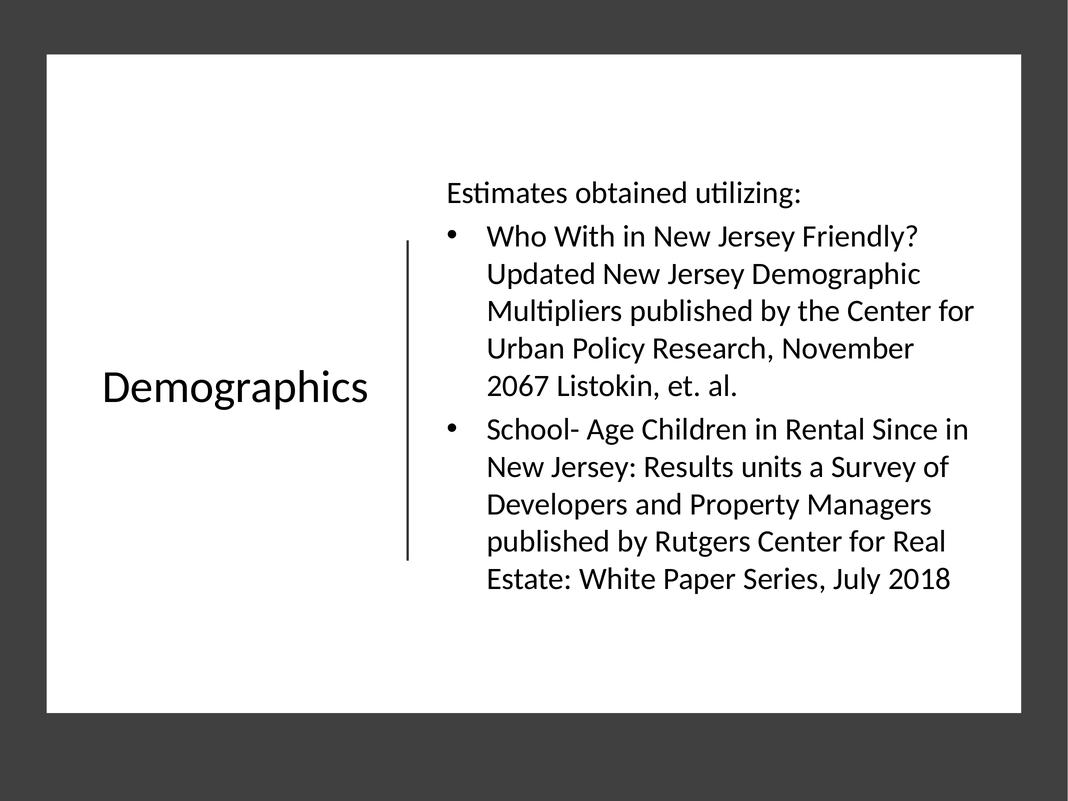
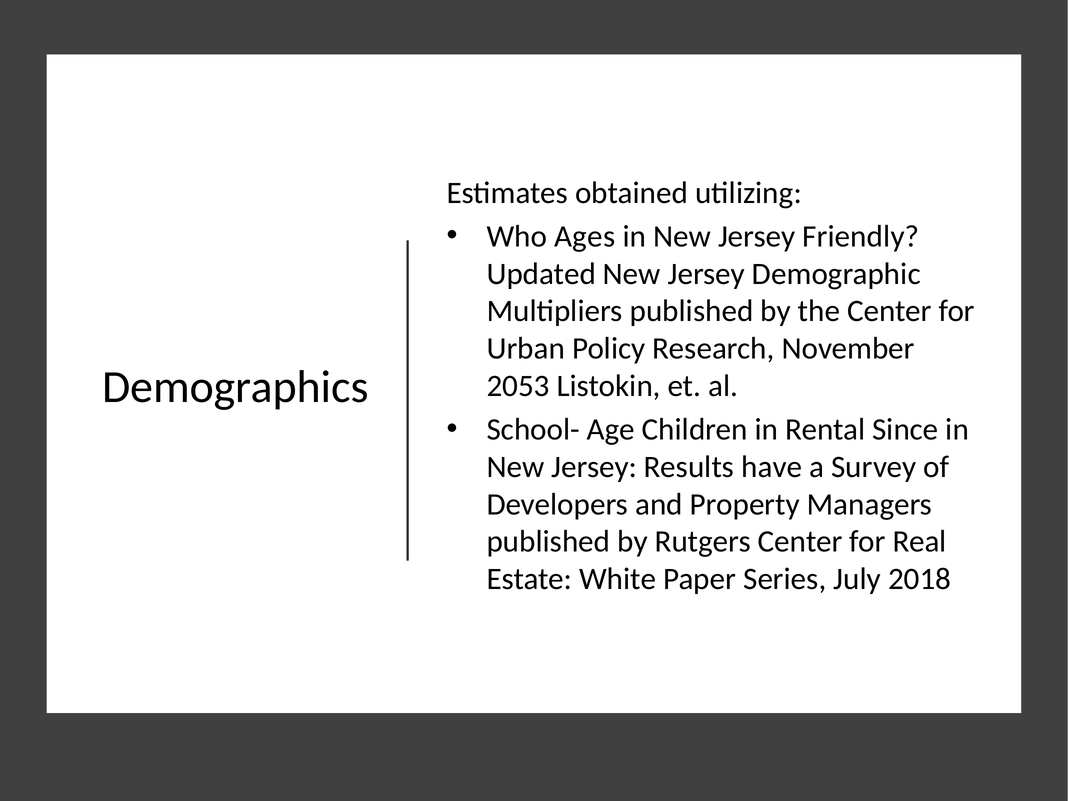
With: With -> Ages
2067: 2067 -> 2053
units: units -> have
